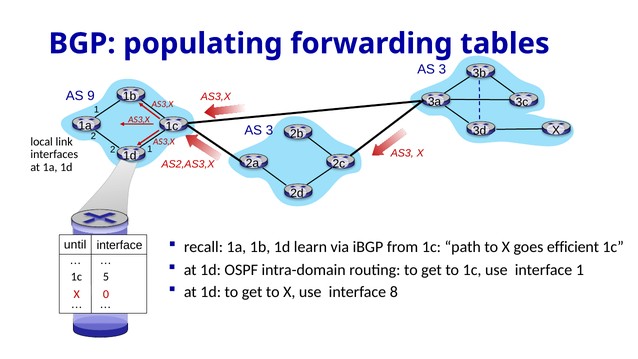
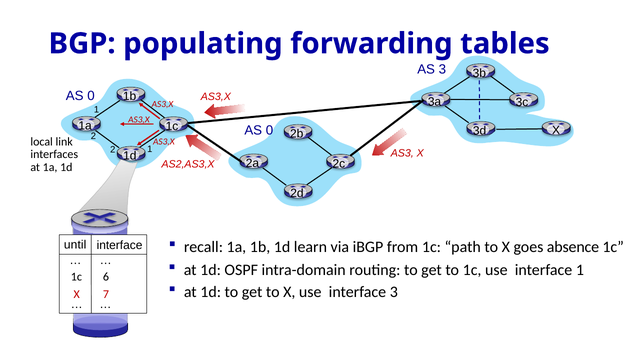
9 at (91, 96): 9 -> 0
3 at (270, 131): 3 -> 0
efficient: efficient -> absence
5: 5 -> 6
interface 8: 8 -> 3
0: 0 -> 7
